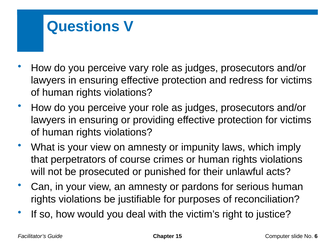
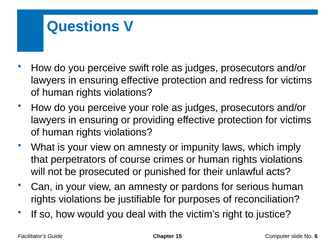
vary: vary -> swift
